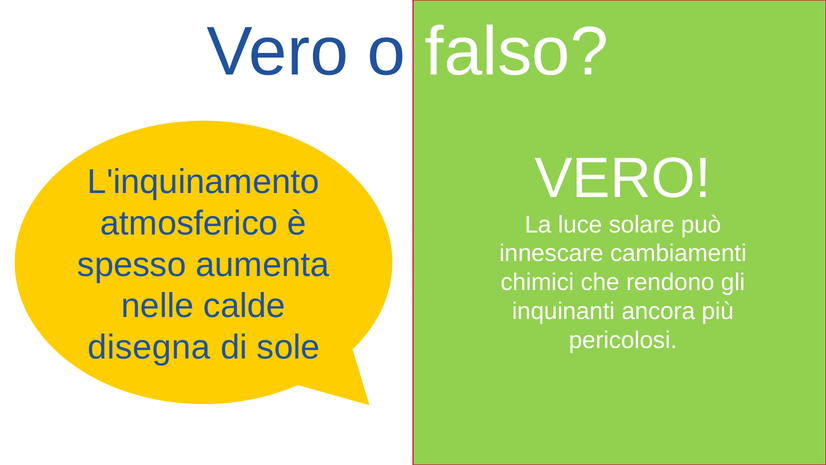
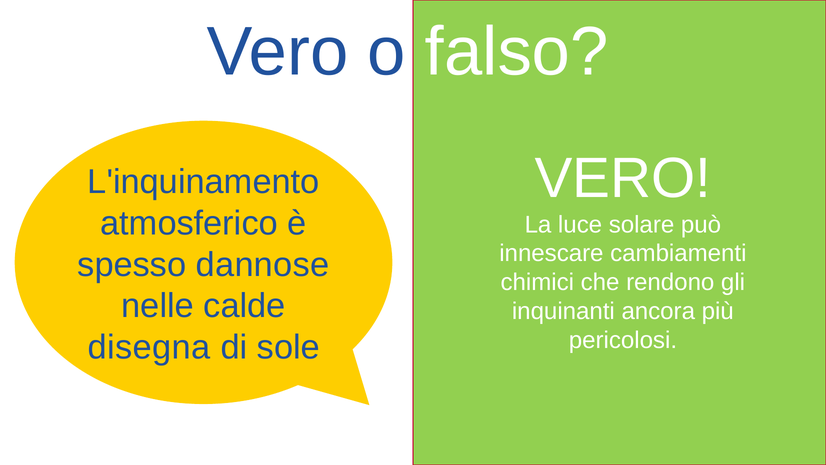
aumenta: aumenta -> dannose
